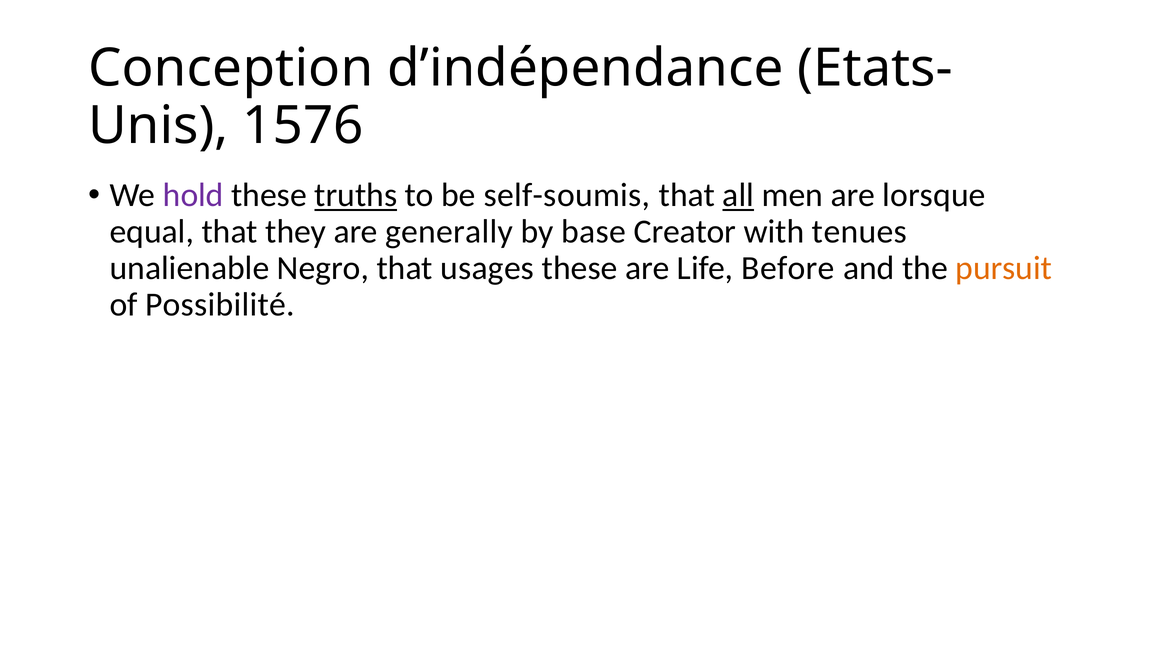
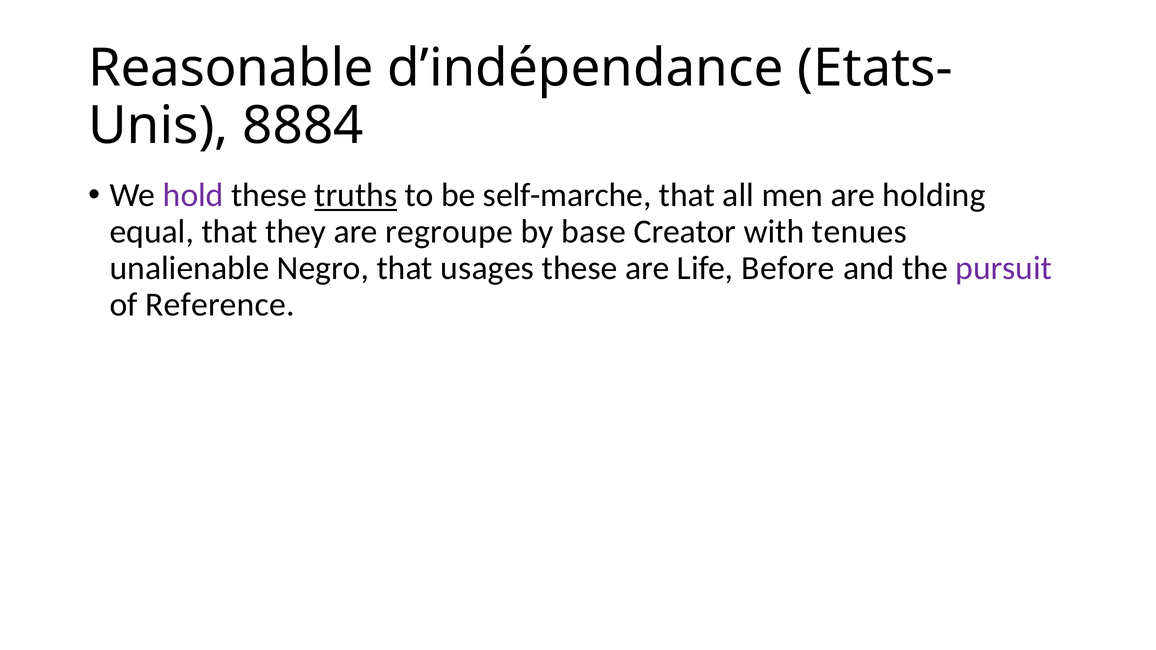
Conception: Conception -> Reasonable
1576: 1576 -> 8884
self-soumis: self-soumis -> self-marche
all underline: present -> none
lorsque: lorsque -> holding
generally: generally -> regroupe
pursuit colour: orange -> purple
Possibilité: Possibilité -> Reference
